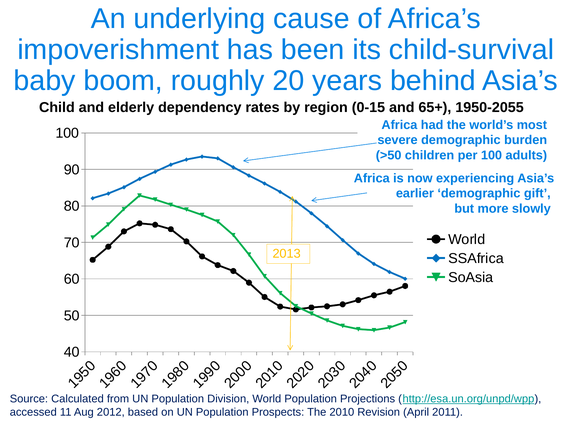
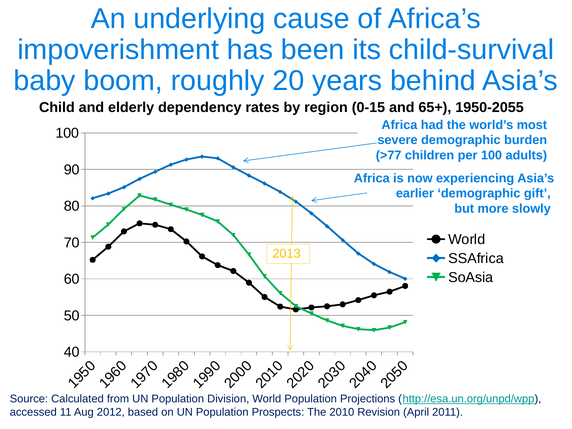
>50: >50 -> >77
